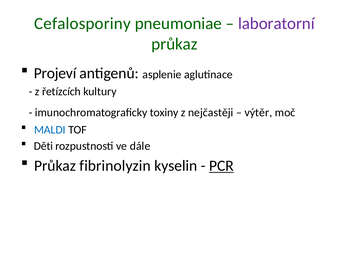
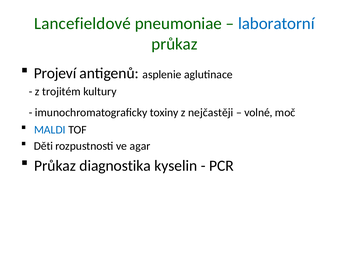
Cefalosporiny: Cefalosporiny -> Lancefieldové
laboratorní colour: purple -> blue
řetízcích: řetízcích -> trojitém
výtěr: výtěr -> volné
dále: dále -> agar
fibrinolyzin: fibrinolyzin -> diagnostika
PCR underline: present -> none
